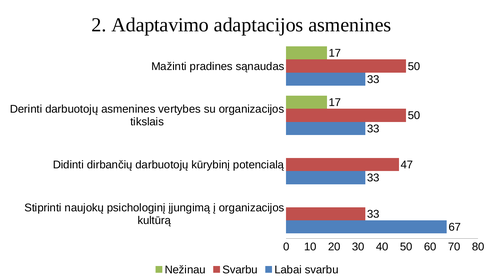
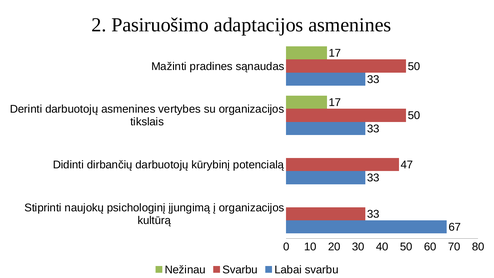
Adaptavimo: Adaptavimo -> Pasiruošimo
